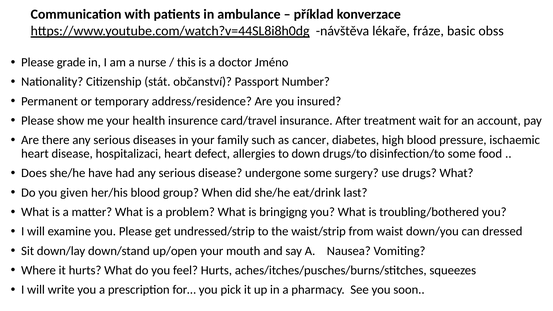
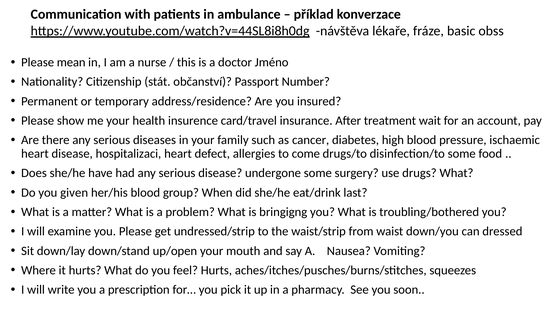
grade: grade -> mean
down: down -> come
